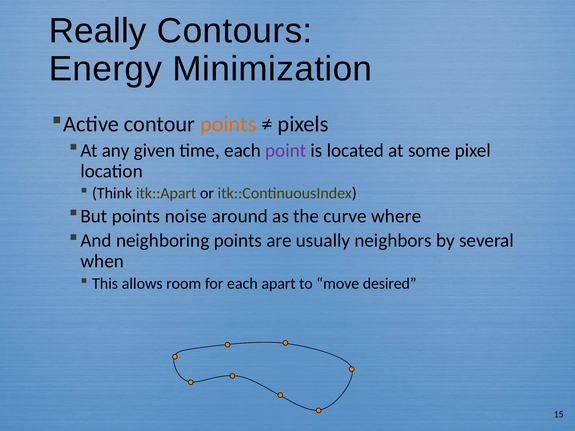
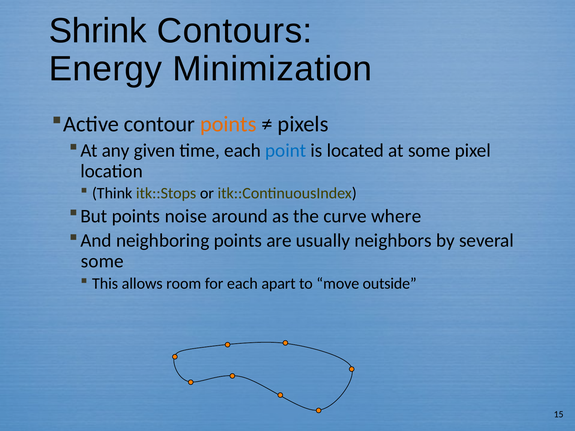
Really: Really -> Shrink
point colour: purple -> blue
itk::Apart: itk::Apart -> itk::Stops
when at (102, 261): when -> some
desired: desired -> outside
